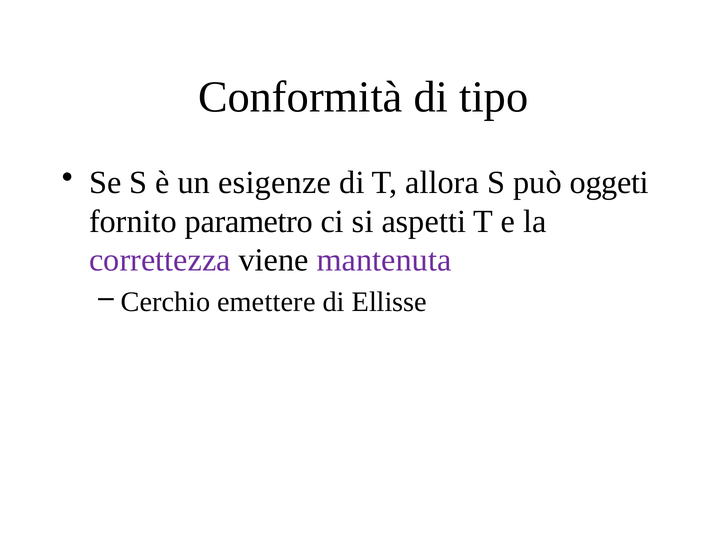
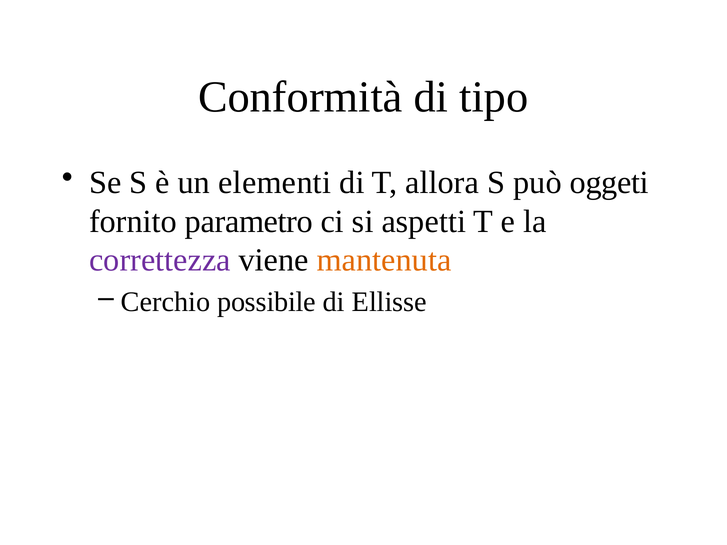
esigenze: esigenze -> elementi
mantenuta colour: purple -> orange
emettere: emettere -> possibile
